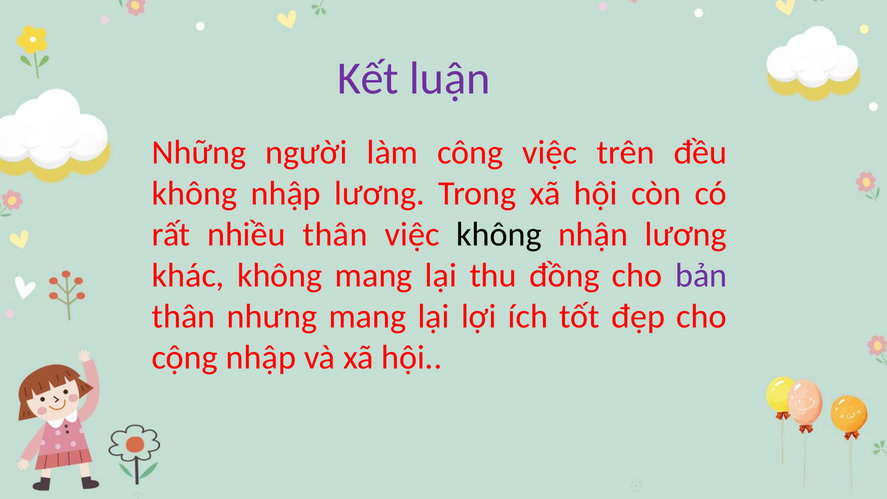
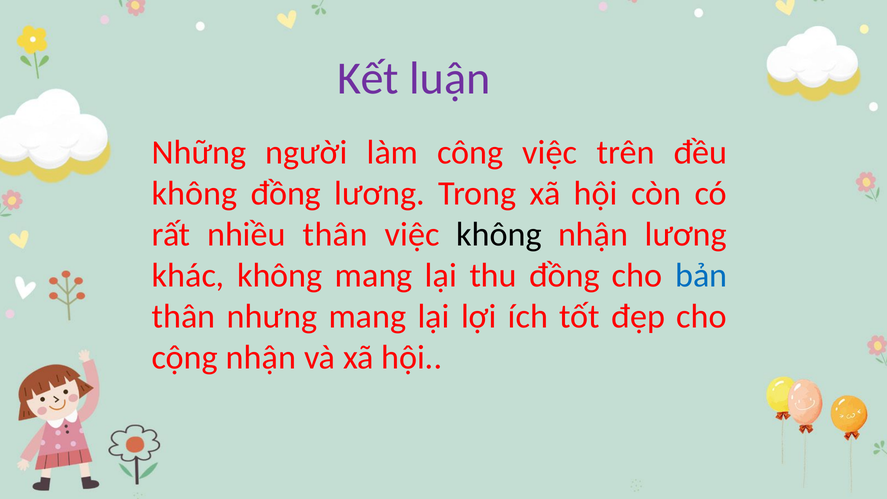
không nhập: nhập -> đồng
bản colour: purple -> blue
cộng nhập: nhập -> nhận
